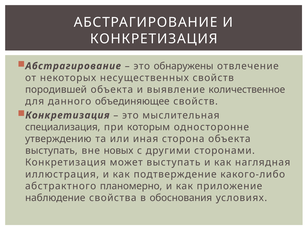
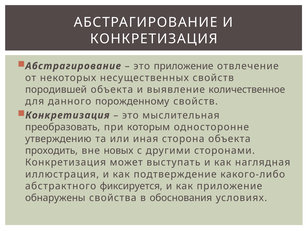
это обнаружены: обнаружены -> приложение
объединяющее: объединяющее -> порожденному
специализация: специализация -> преобразовать
выступать at (51, 151): выступать -> проходить
планомерно: планомерно -> фиксируется
наблюдение: наблюдение -> обнаружены
